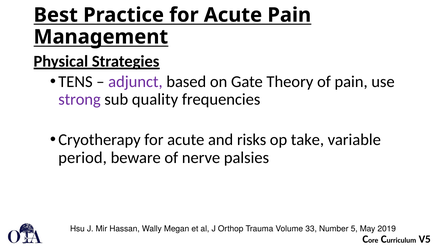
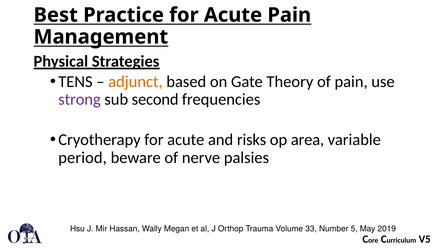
adjunct colour: purple -> orange
quality: quality -> second
take: take -> area
